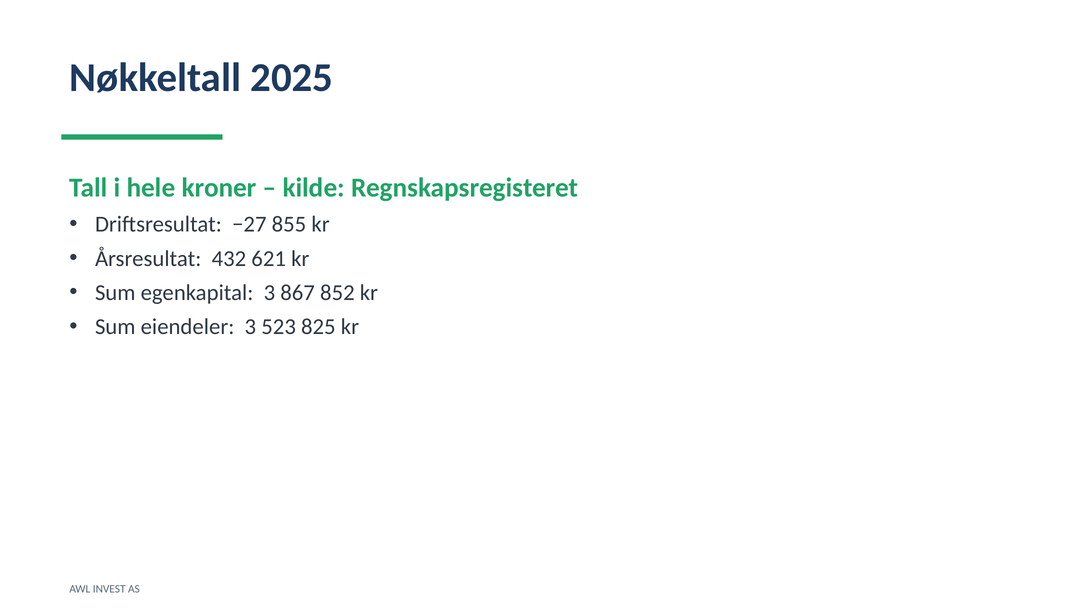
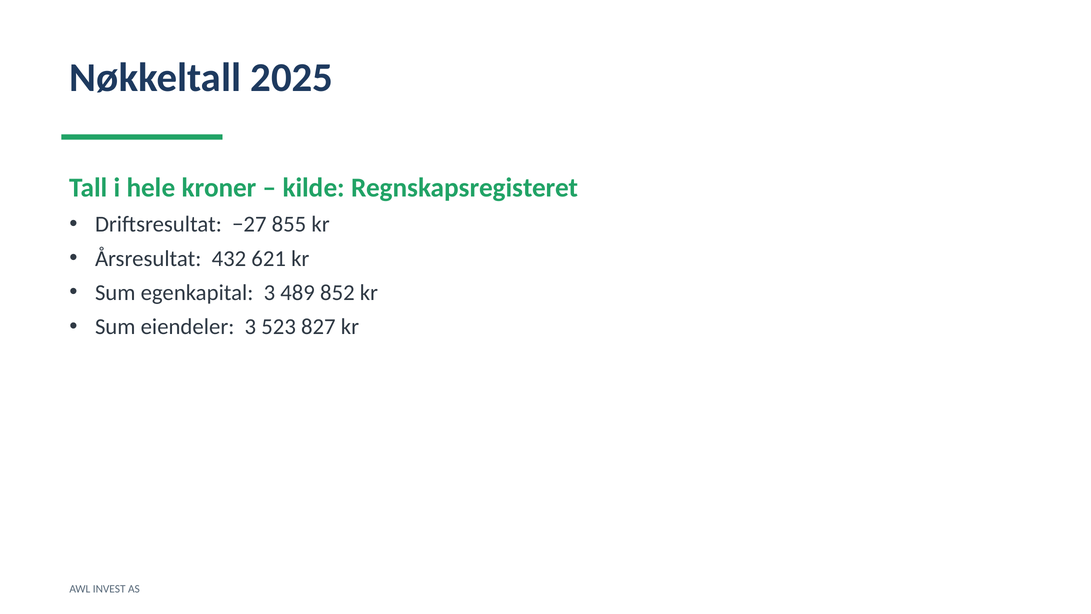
867: 867 -> 489
825: 825 -> 827
